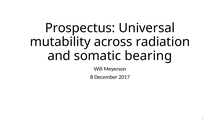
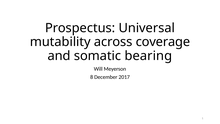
radiation: radiation -> coverage
